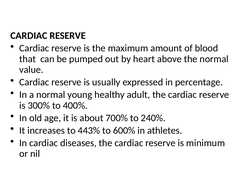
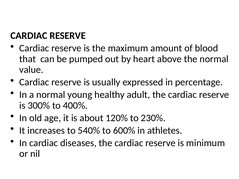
700%: 700% -> 120%
240%: 240% -> 230%
443%: 443% -> 540%
